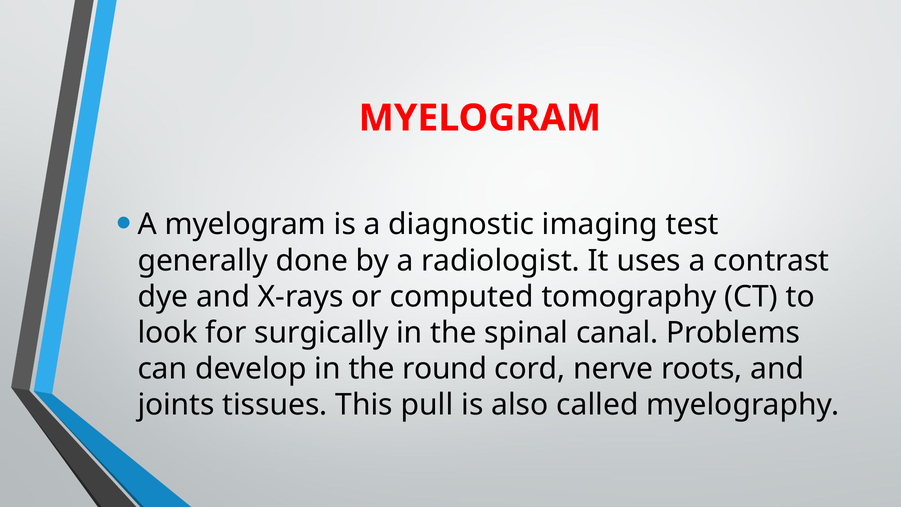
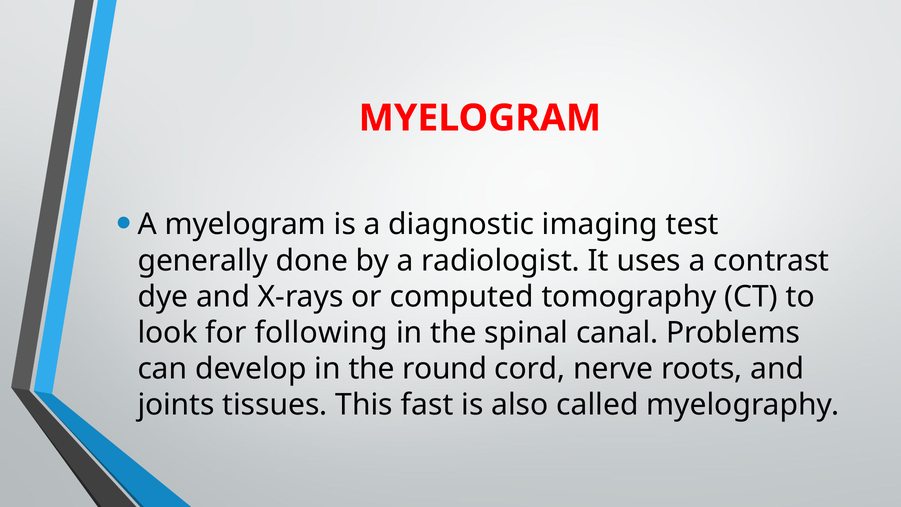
surgically: surgically -> following
pull: pull -> fast
